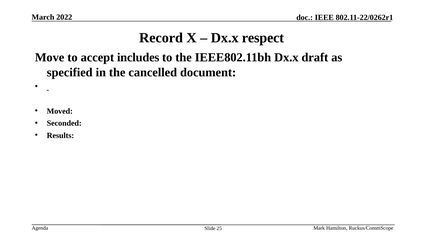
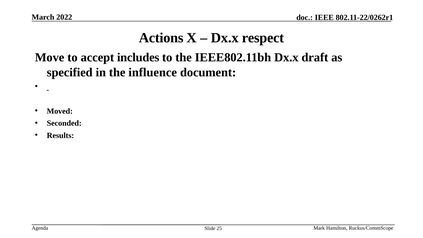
Record: Record -> Actions
cancelled: cancelled -> influence
